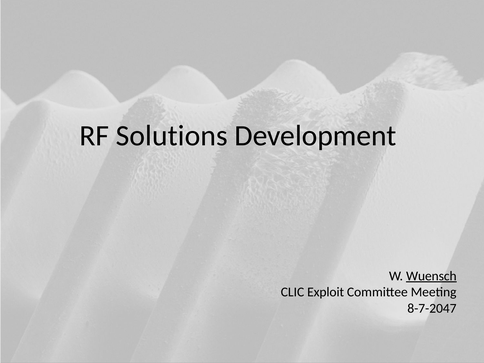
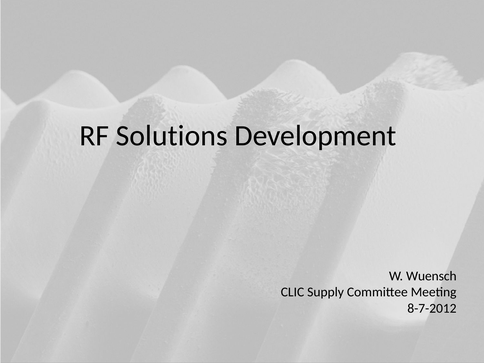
Wuensch underline: present -> none
Exploit: Exploit -> Supply
8-7-2047: 8-7-2047 -> 8-7-2012
